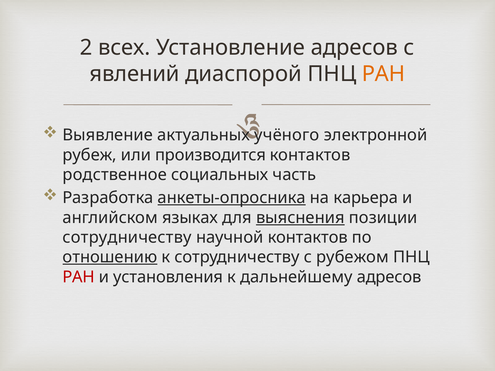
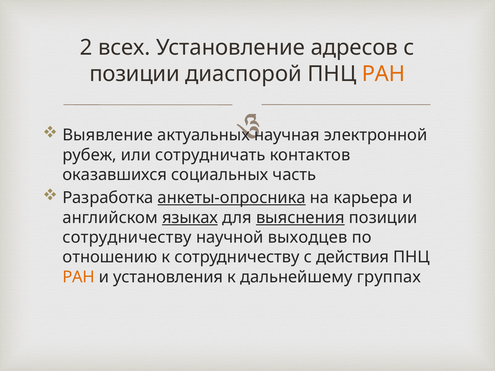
явлений at (135, 74): явлений -> позиции
учёного: учёного -> научная
производится: производится -> сотрудничать
родственное: родственное -> оказавшихся
языках underline: none -> present
научной контактов: контактов -> выходцев
отношению underline: present -> none
рубежом: рубежом -> действия
РАН at (79, 277) colour: red -> orange
дальнейшему адресов: адресов -> группах
